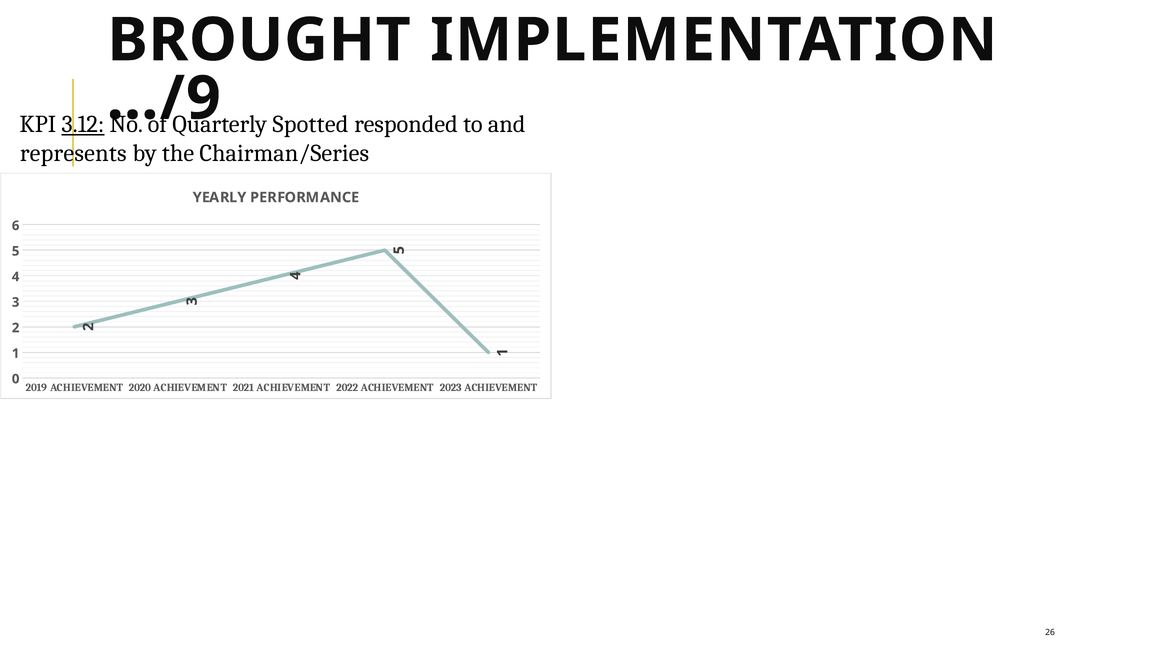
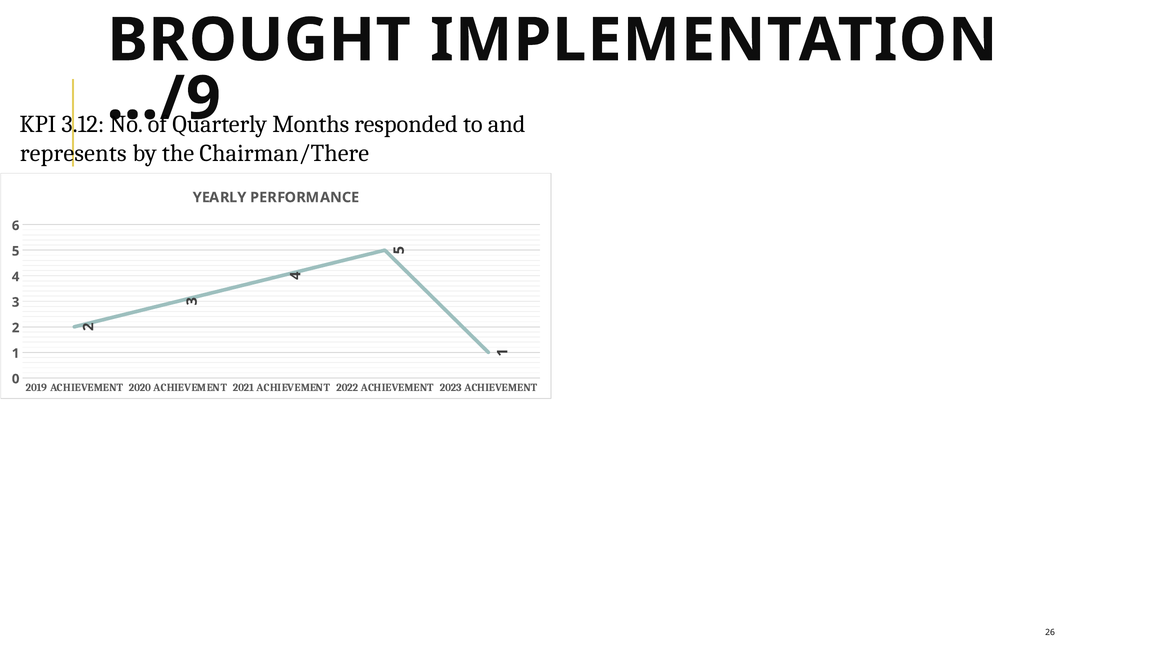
3.12 underline: present -> none
Spotted: Spotted -> Months
Chairman/Series: Chairman/Series -> Chairman/There
